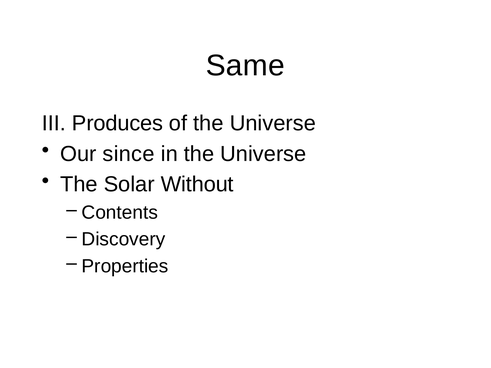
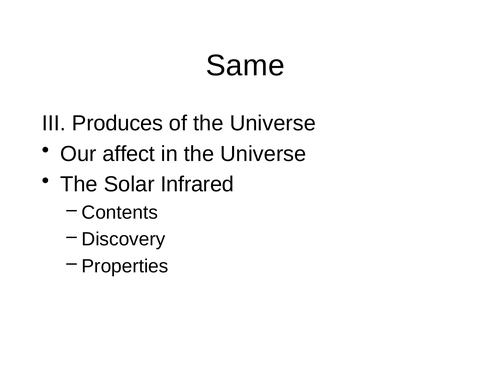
since: since -> affect
Without: Without -> Infrared
